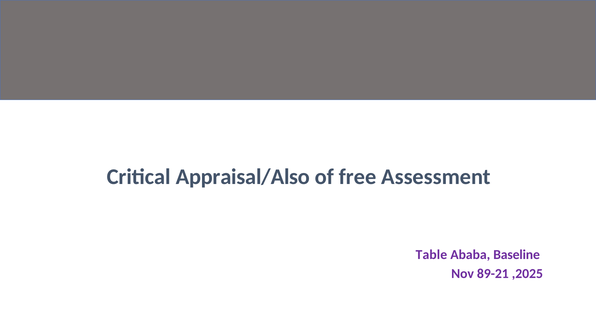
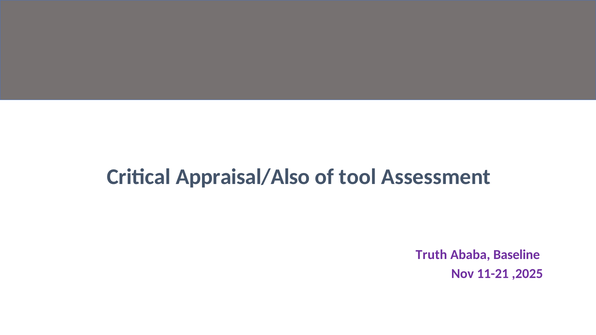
free: free -> tool
Table: Table -> Truth
89-21: 89-21 -> 11-21
